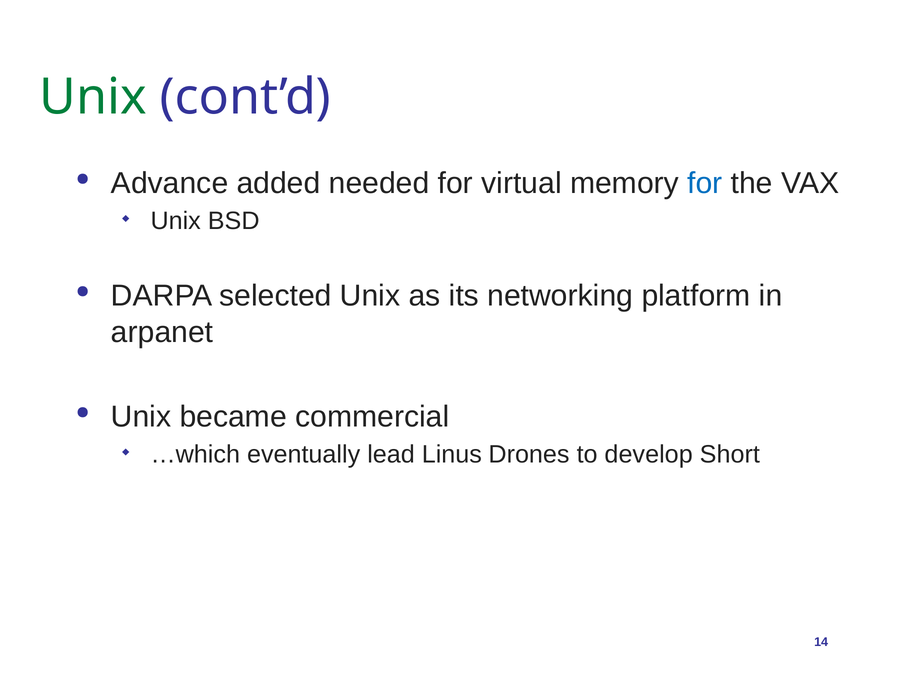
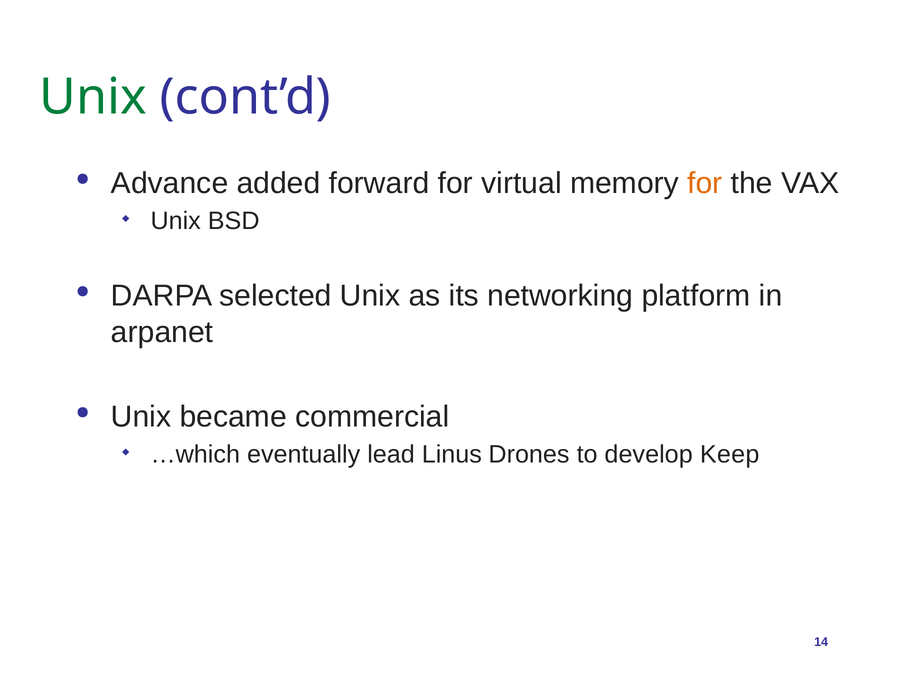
needed: needed -> forward
for at (705, 183) colour: blue -> orange
Short: Short -> Keep
